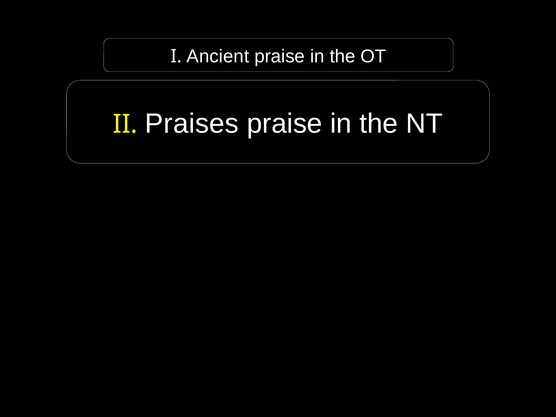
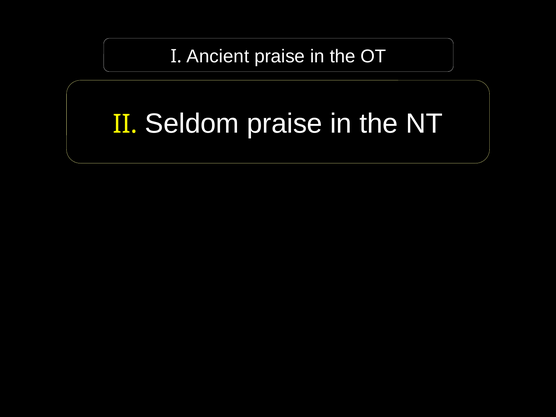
Praises: Praises -> Seldom
